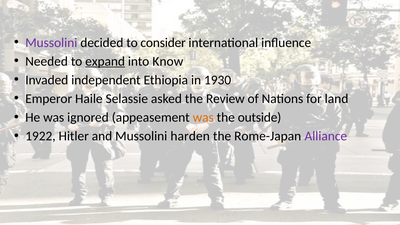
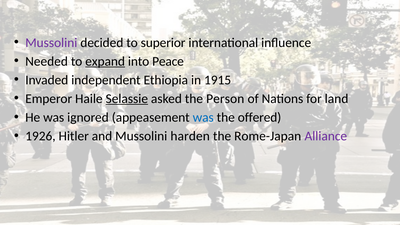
consider: consider -> superior
Know: Know -> Peace
1930: 1930 -> 1915
Selassie underline: none -> present
Review: Review -> Person
was at (203, 117) colour: orange -> blue
outside: outside -> offered
1922: 1922 -> 1926
